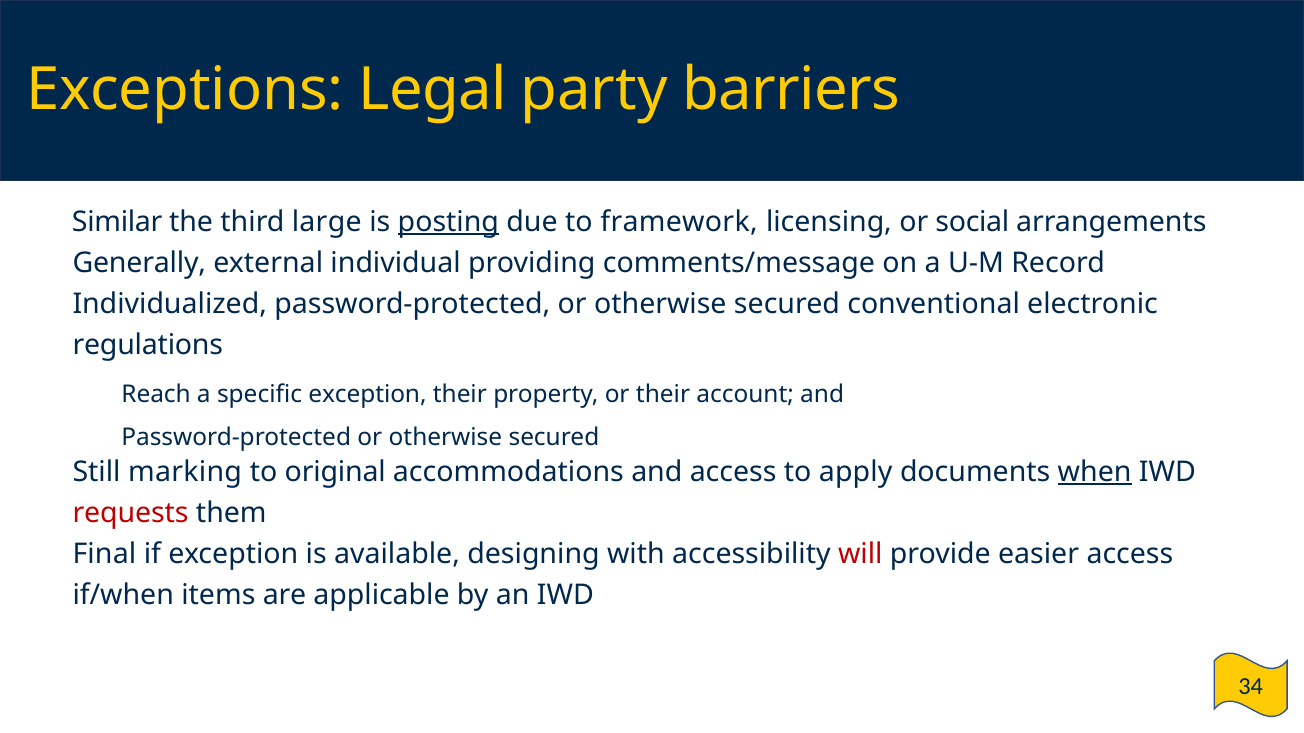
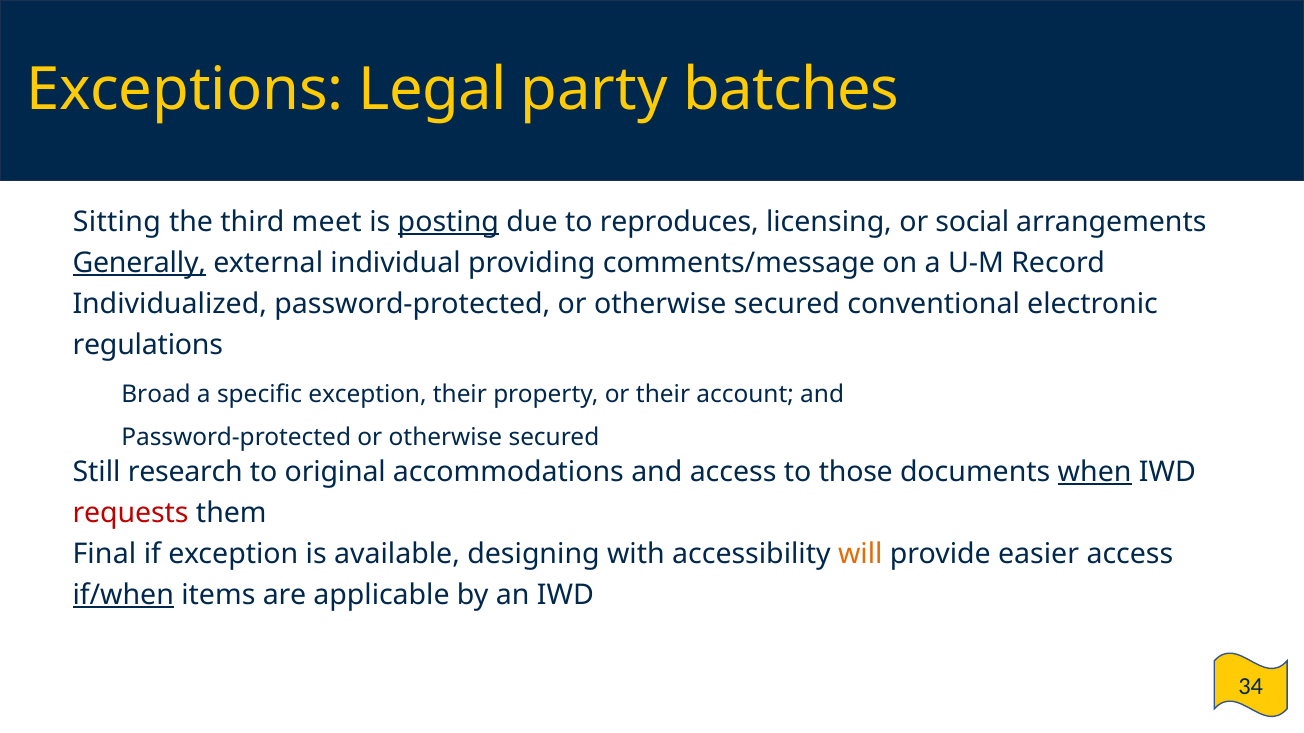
barriers: barriers -> batches
Similar: Similar -> Sitting
large: large -> meet
framework: framework -> reproduces
Generally underline: none -> present
Reach: Reach -> Broad
marking: marking -> research
apply: apply -> those
will colour: red -> orange
if/when underline: none -> present
